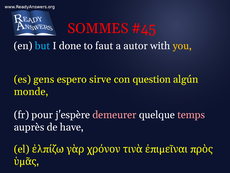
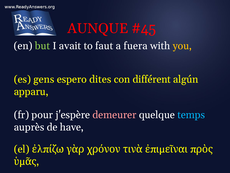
SOMMES: SOMMES -> AUNQUE
but colour: light blue -> light green
done: done -> avait
autor: autor -> fuera
sirve: sirve -> dites
question: question -> différent
monde: monde -> apparu
temps colour: pink -> light blue
